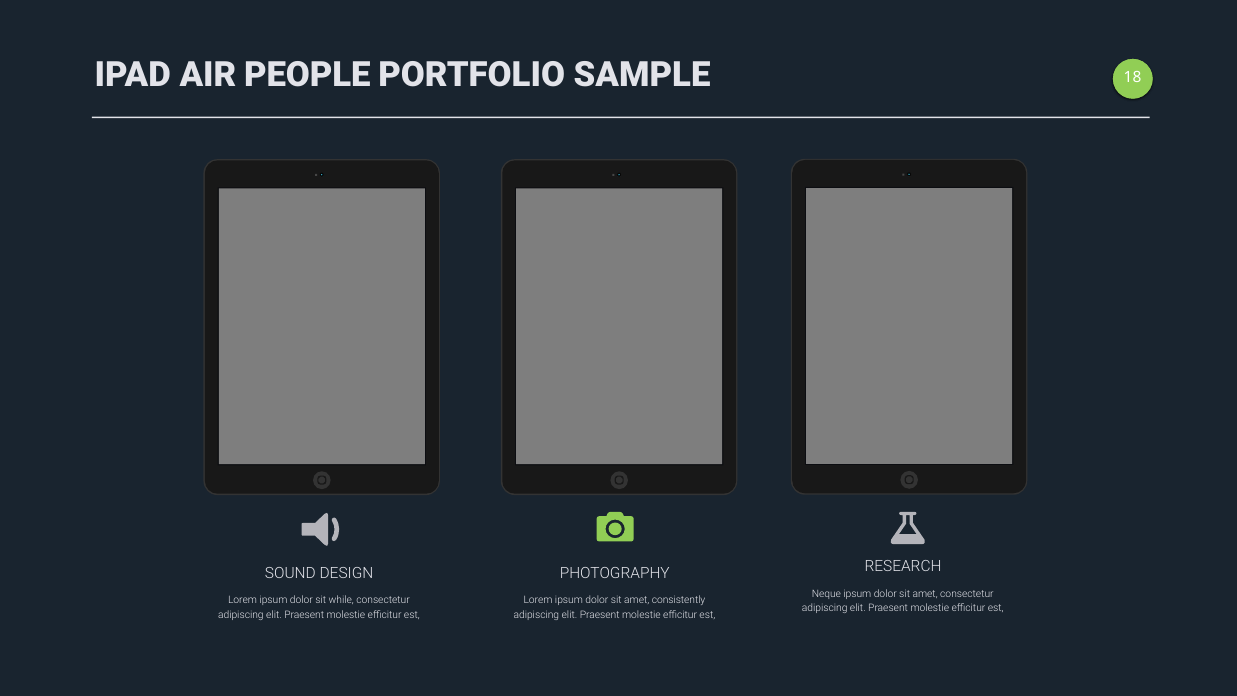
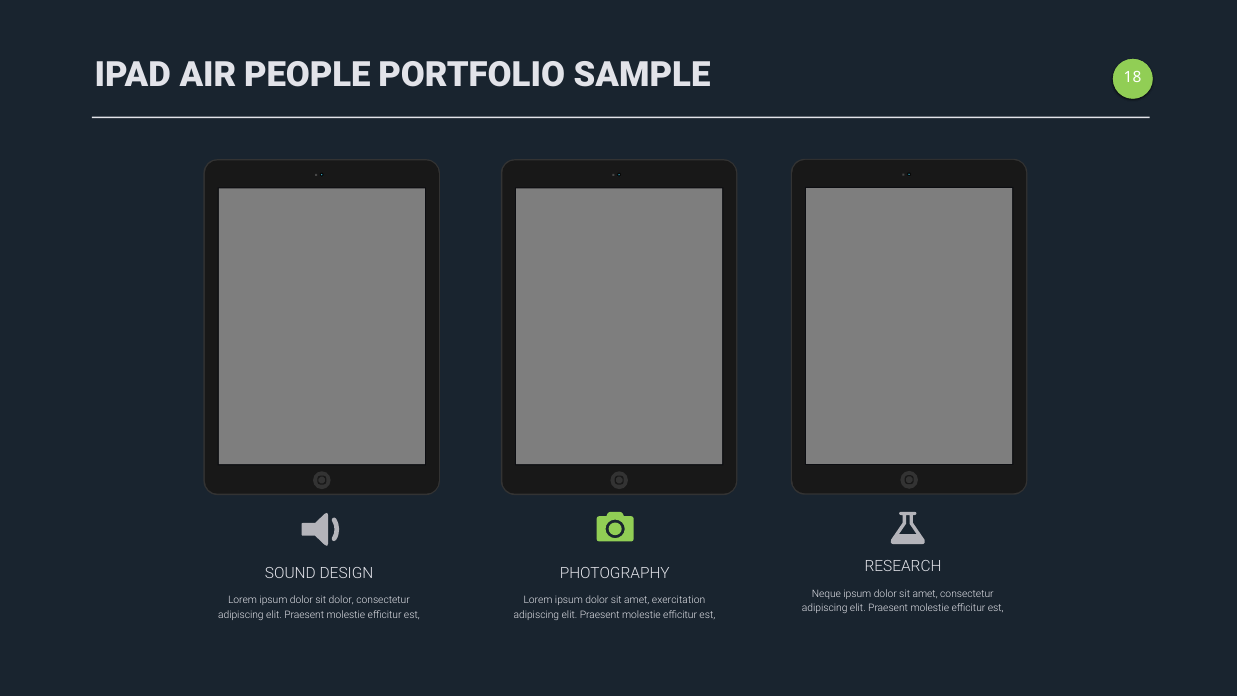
sit while: while -> dolor
consistently: consistently -> exercitation
